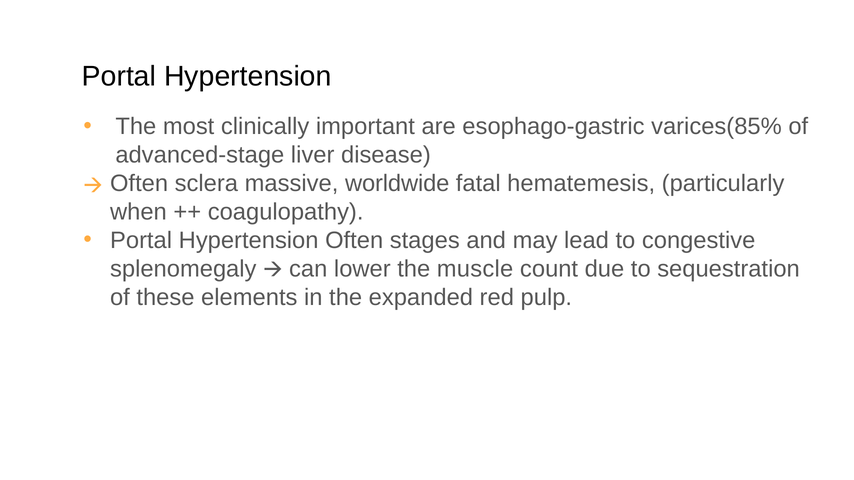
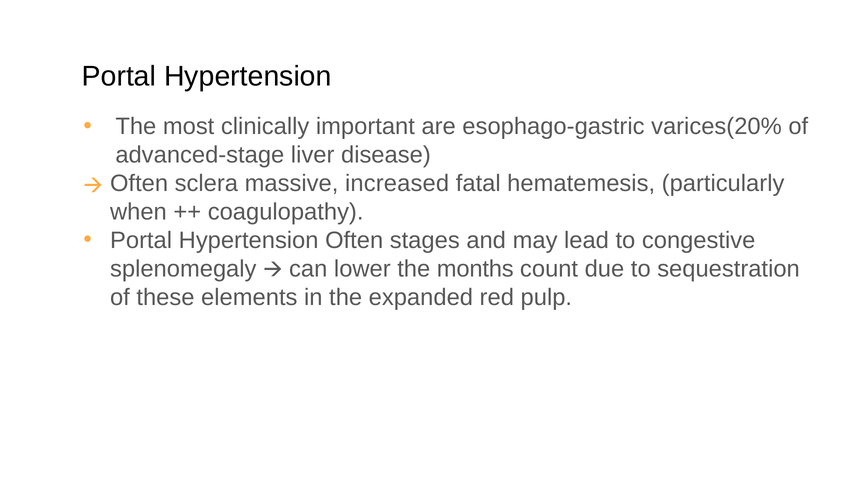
varices(85%: varices(85% -> varices(20%
worldwide: worldwide -> increased
muscle: muscle -> months
